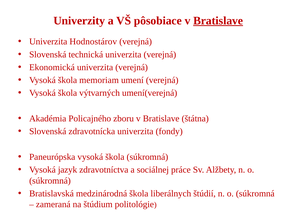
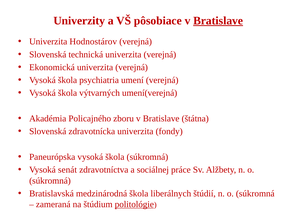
memoriam: memoriam -> psychiatria
jazyk: jazyk -> senát
politológie underline: none -> present
